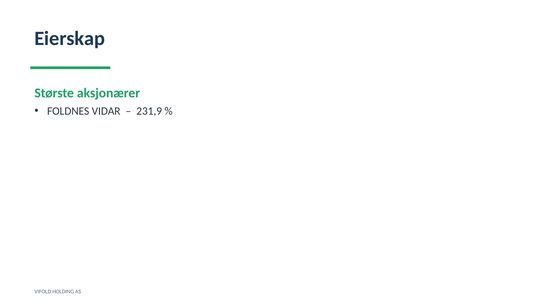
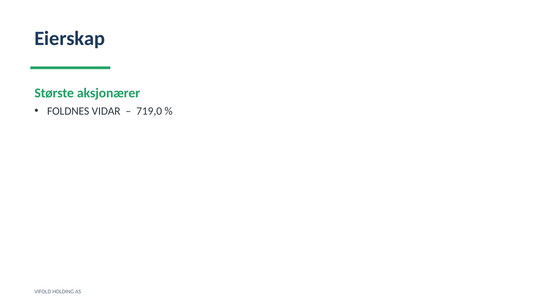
231,9: 231,9 -> 719,0
